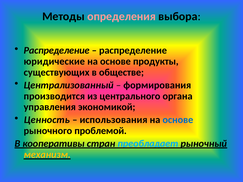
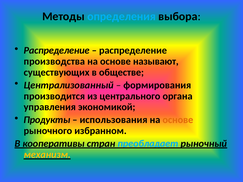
определения colour: pink -> light blue
юридические: юридические -> производства
продукты: продукты -> называют
Ценность: Ценность -> Продукты
основе at (178, 120) colour: blue -> orange
проблемой: проблемой -> избранном
